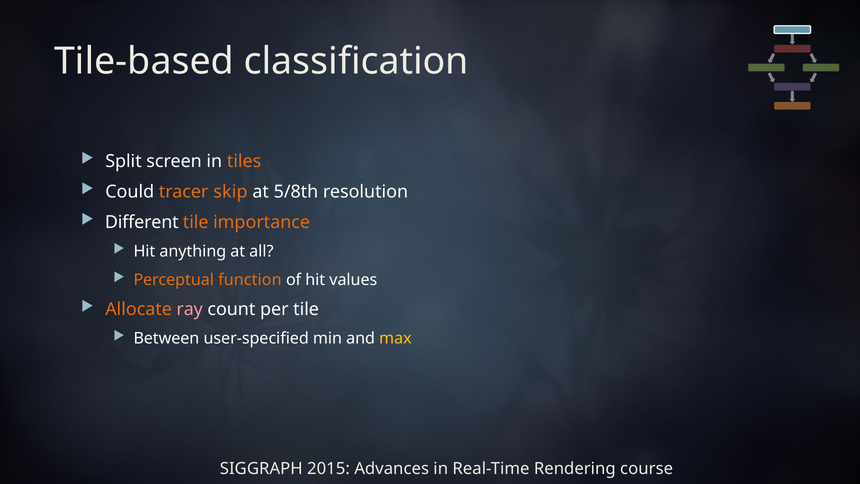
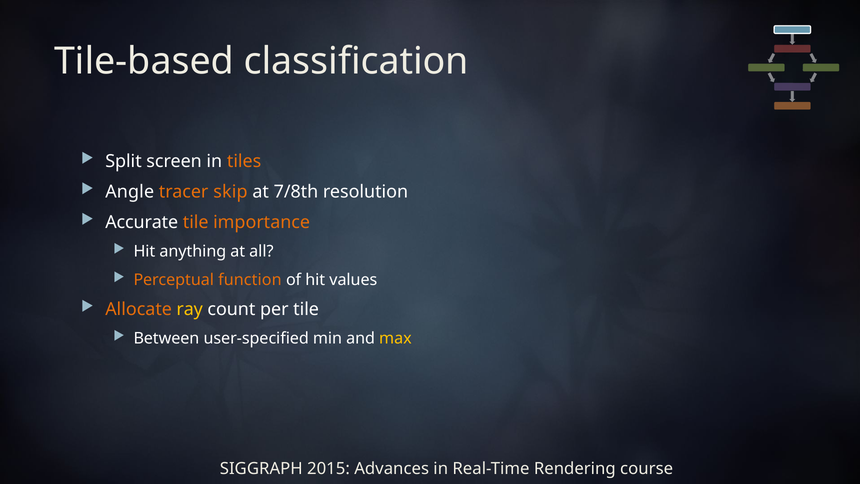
Could: Could -> Angle
5/8th: 5/8th -> 7/8th
Different: Different -> Accurate
ray colour: pink -> yellow
